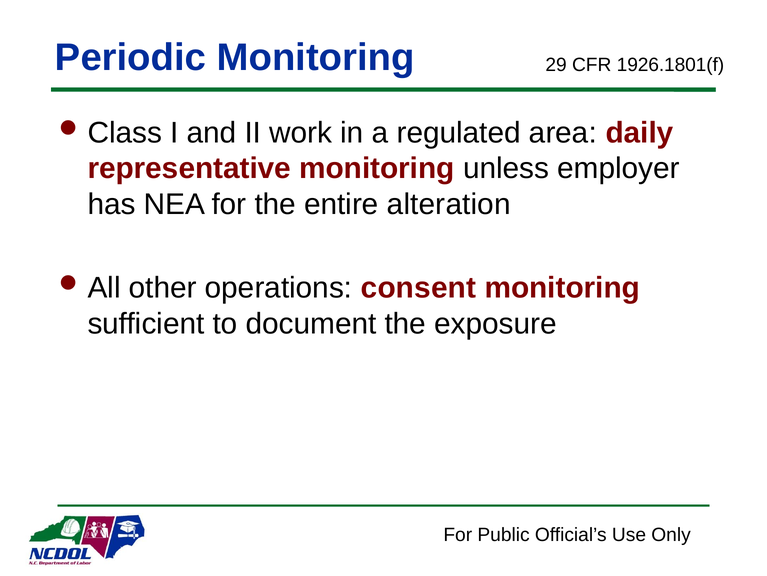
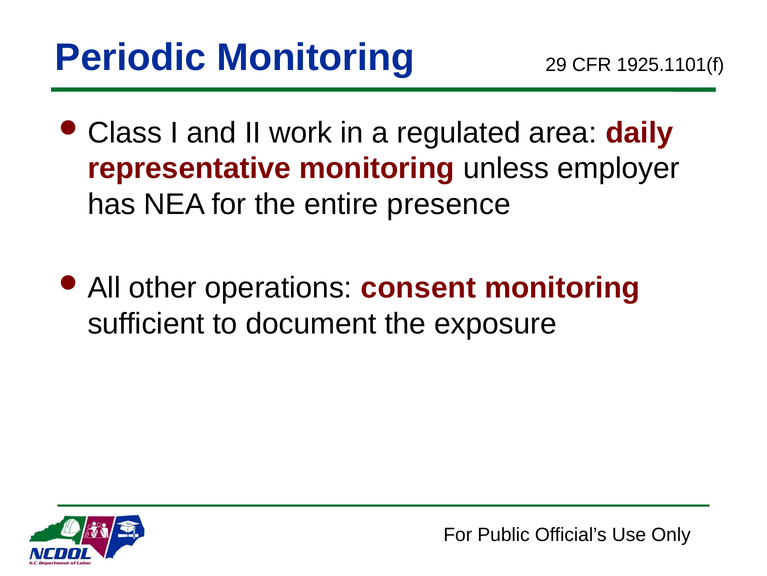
1926.1801(f: 1926.1801(f -> 1925.1101(f
alteration: alteration -> presence
